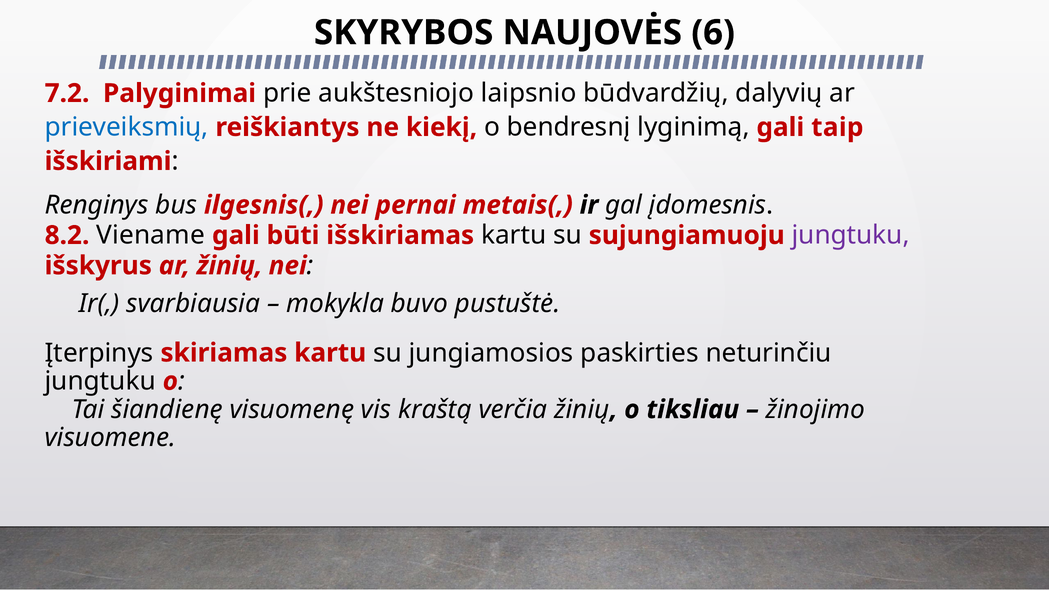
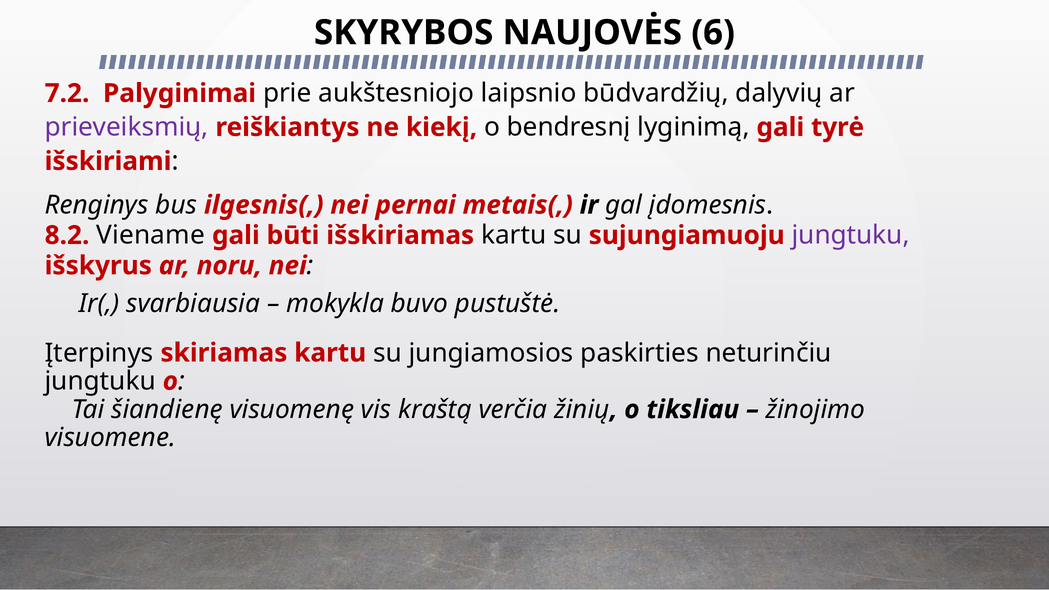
prieveiksmių colour: blue -> purple
taip: taip -> tyrė
ar žinių: žinių -> noru
